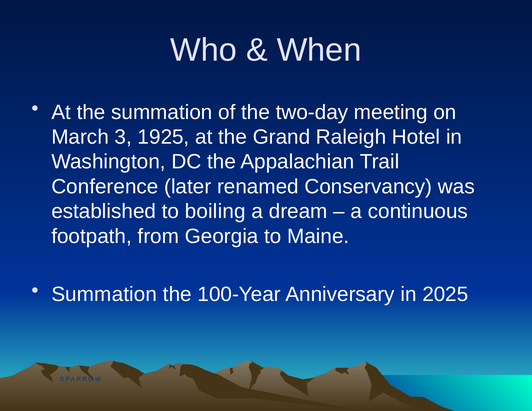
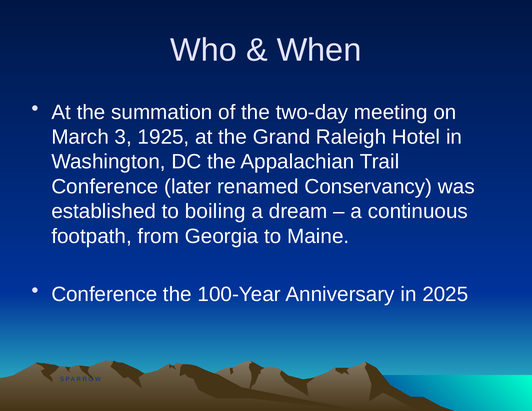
Summation at (104, 294): Summation -> Conference
